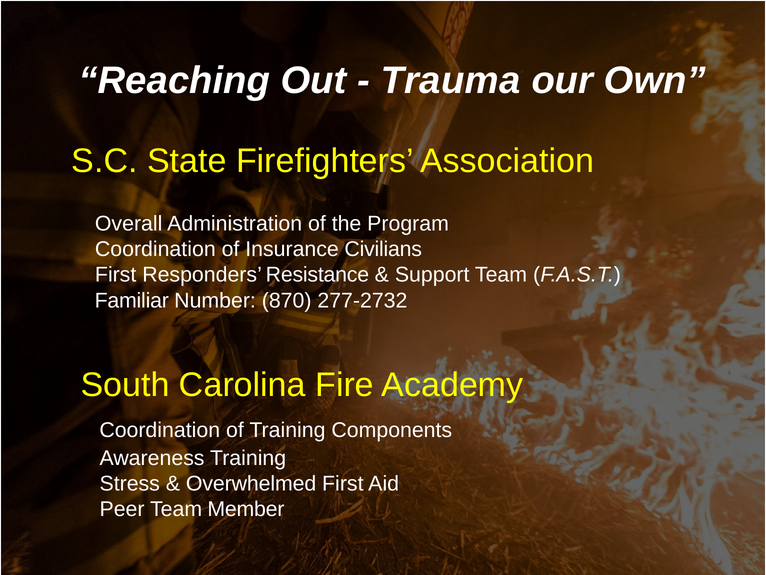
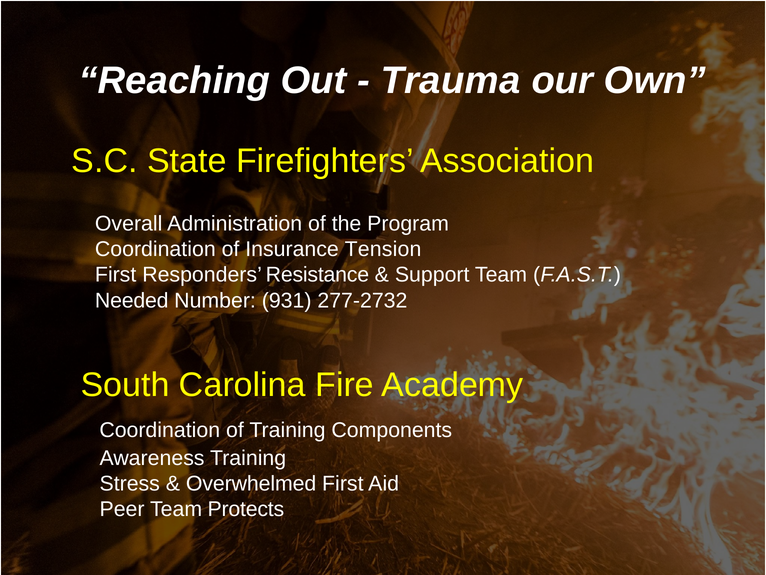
Civilians: Civilians -> Tension
Familiar: Familiar -> Needed
870: 870 -> 931
Member: Member -> Protects
